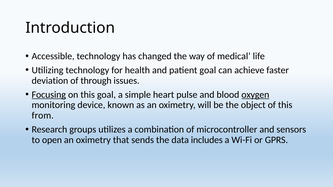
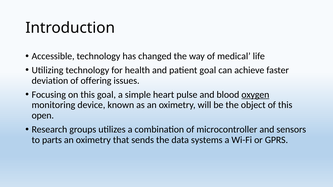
through: through -> offering
Focusing underline: present -> none
from: from -> open
open: open -> parts
includes: includes -> systems
